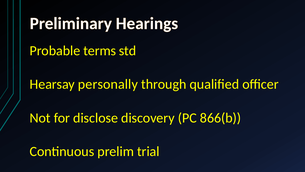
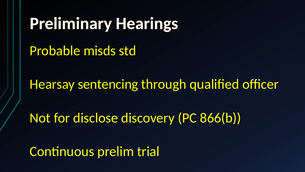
terms: terms -> misds
personally: personally -> sentencing
